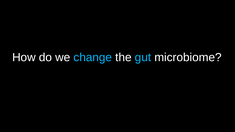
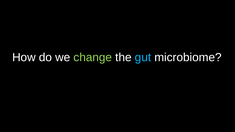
change colour: light blue -> light green
